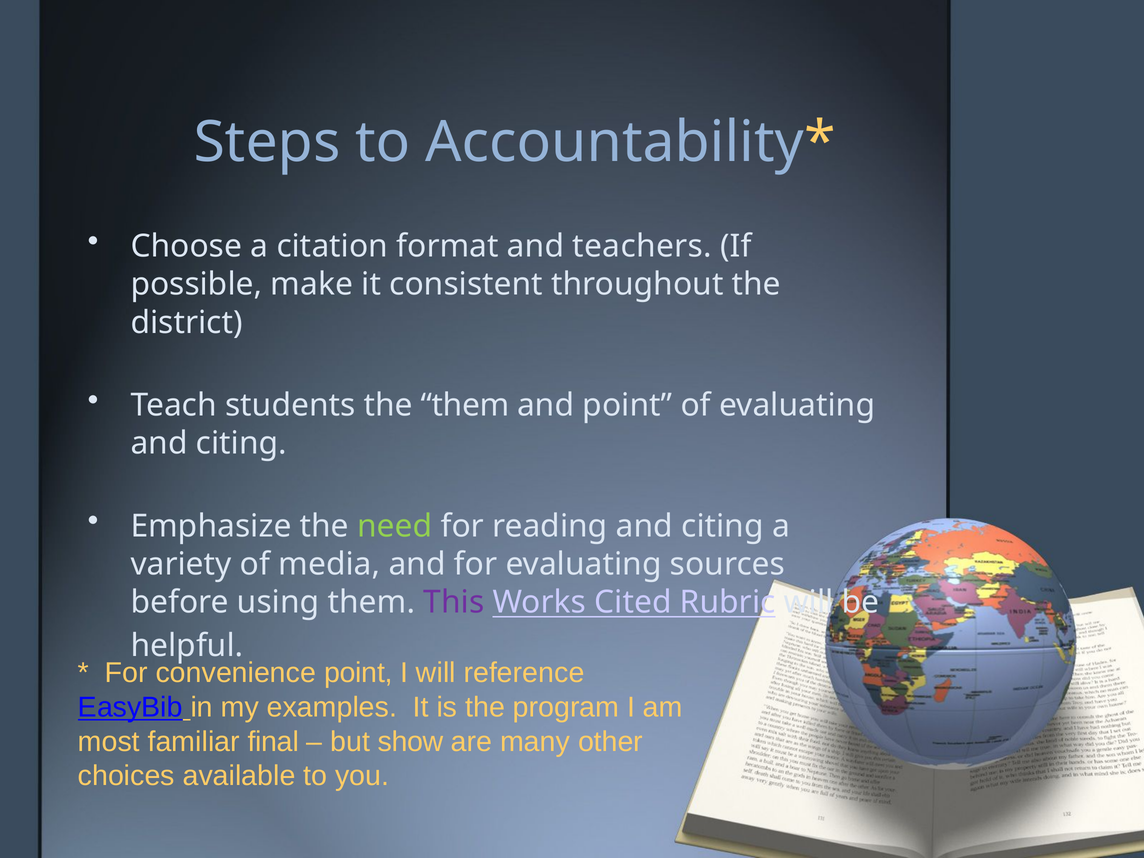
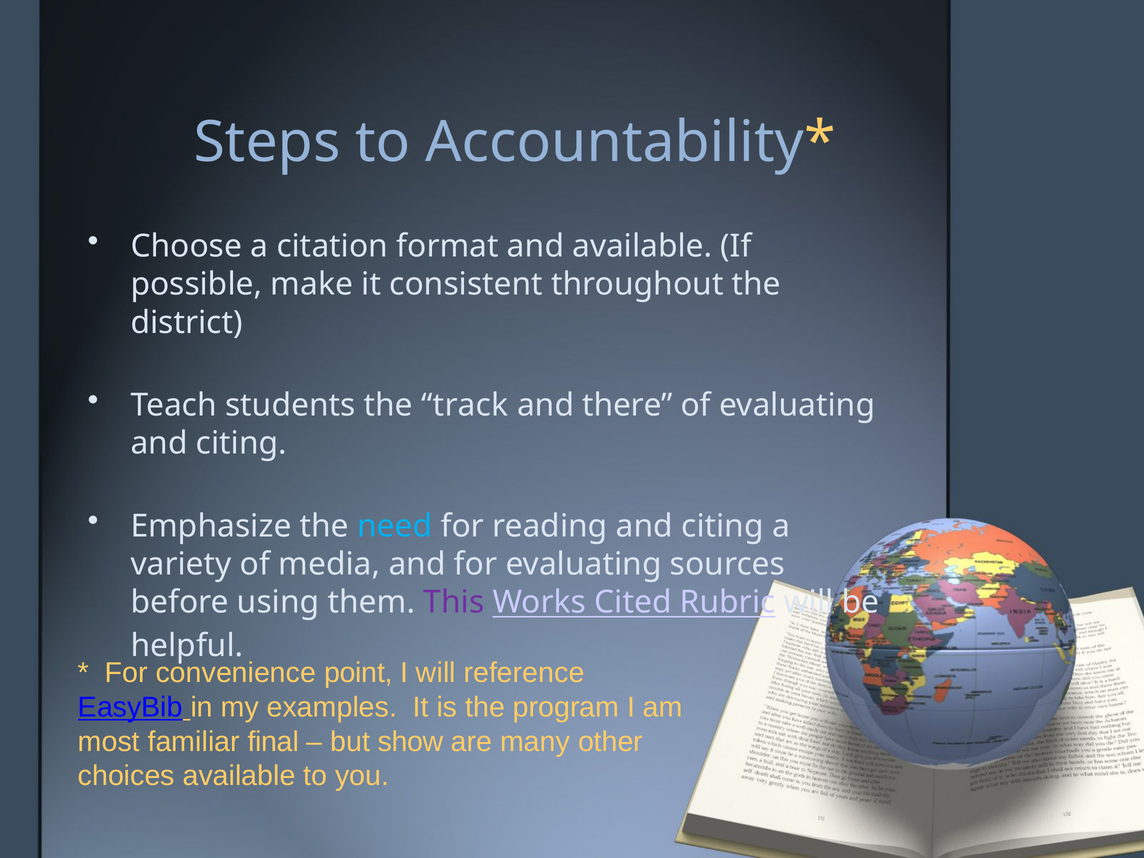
and teachers: teachers -> available
the them: them -> track
and point: point -> there
need colour: light green -> light blue
